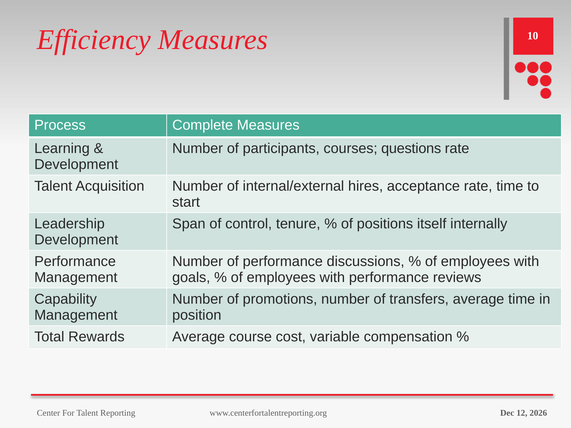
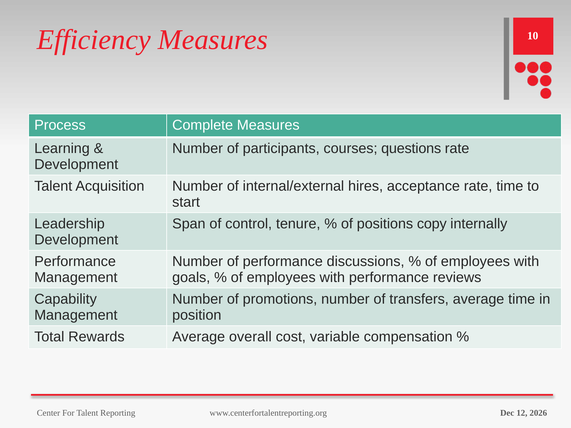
itself: itself -> copy
course: course -> overall
